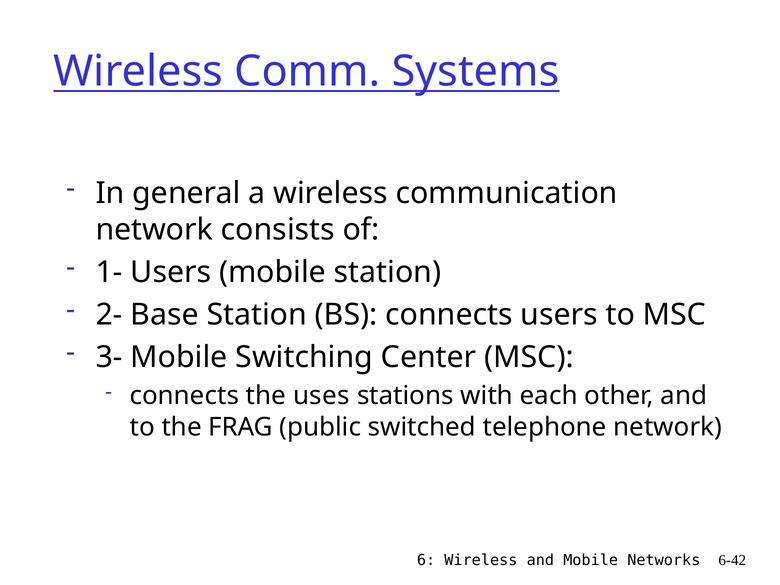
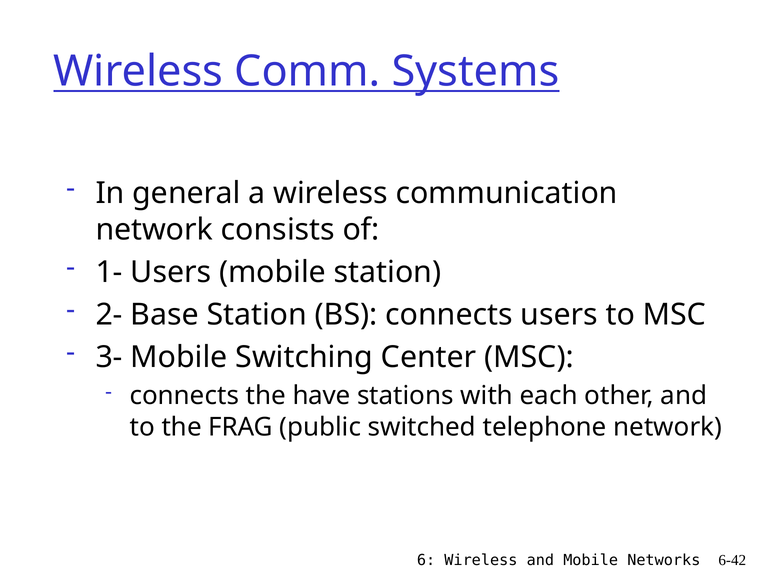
uses: uses -> have
